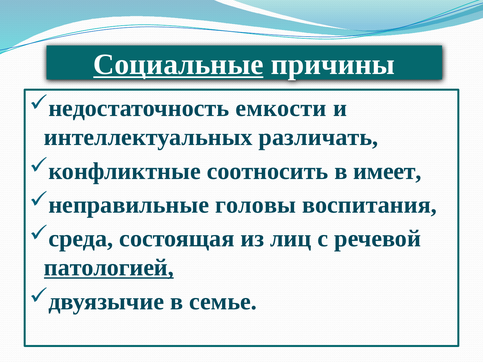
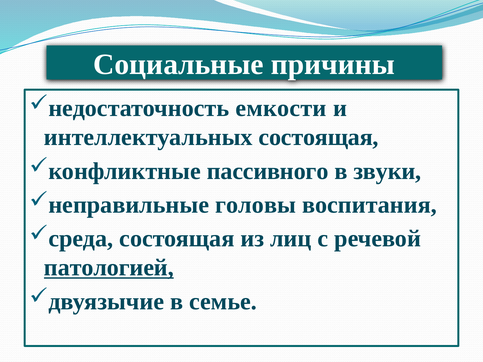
Социальные underline: present -> none
интеллектуальных различать: различать -> состоящая
соотносить: соотносить -> пассивного
имеет: имеет -> звуки
